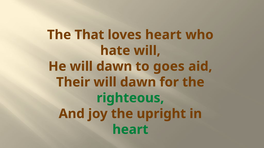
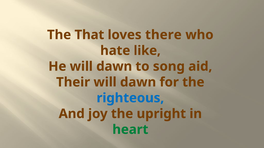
loves heart: heart -> there
hate will: will -> like
goes: goes -> song
righteous colour: green -> blue
